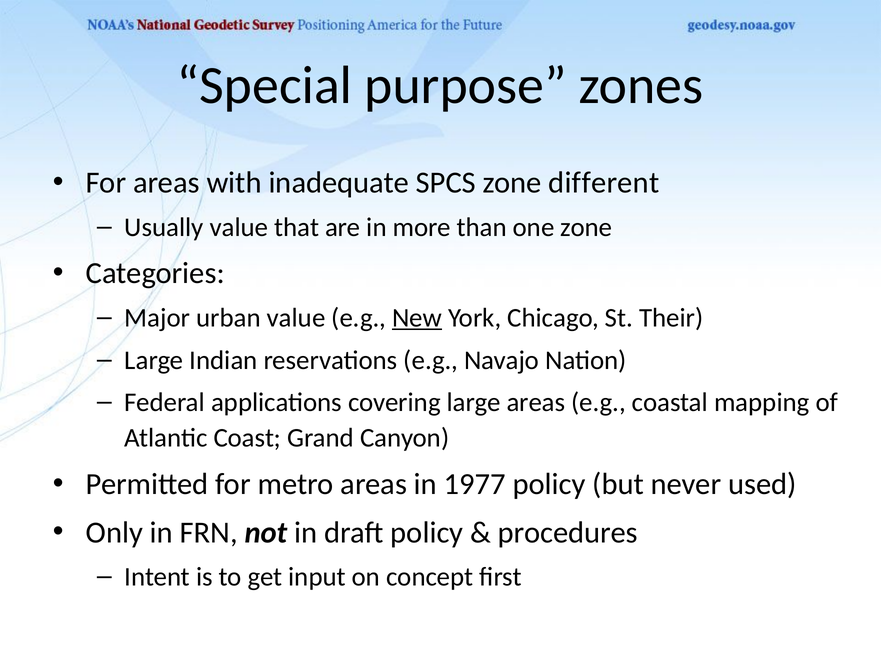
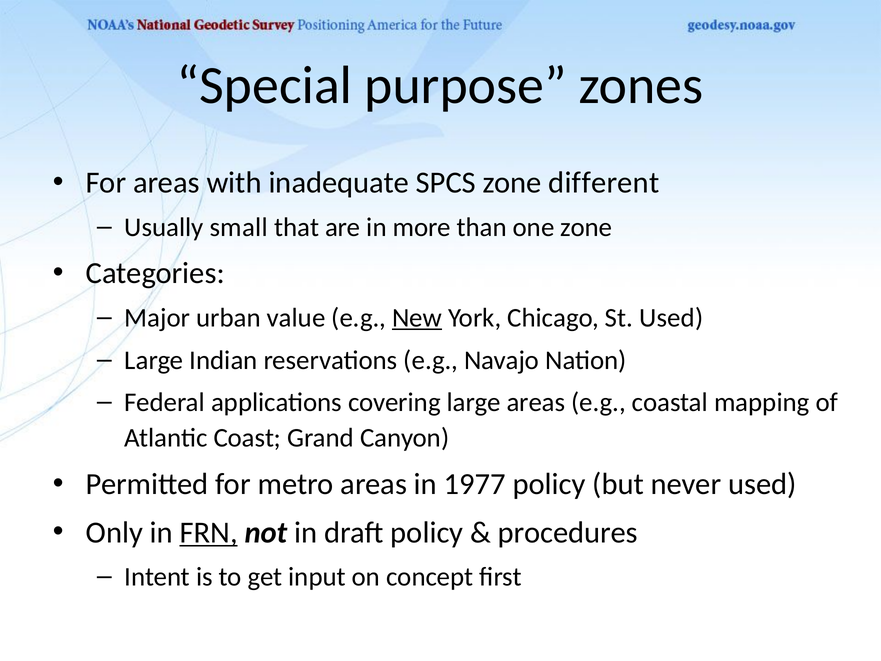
Usually value: value -> small
St Their: Their -> Used
FRN underline: none -> present
